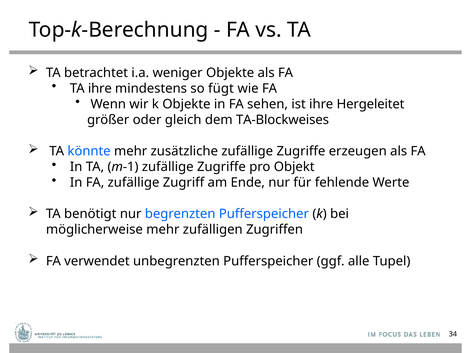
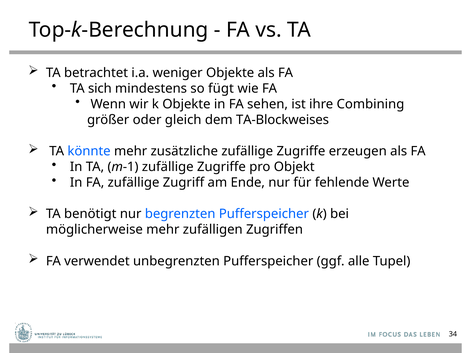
TA ihre: ihre -> sich
Hergeleitet: Hergeleitet -> Combining
